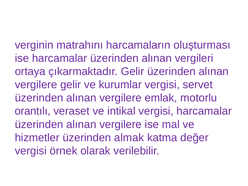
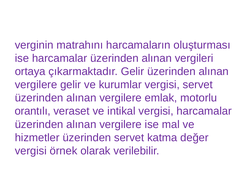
üzerinden almak: almak -> servet
